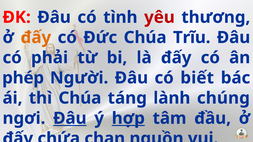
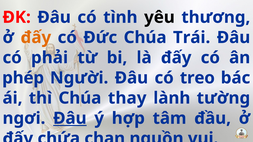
yêu colour: red -> black
Trĩu: Trĩu -> Trái
biết: biết -> treo
táng: táng -> thay
chúng: chúng -> tường
hợp underline: present -> none
